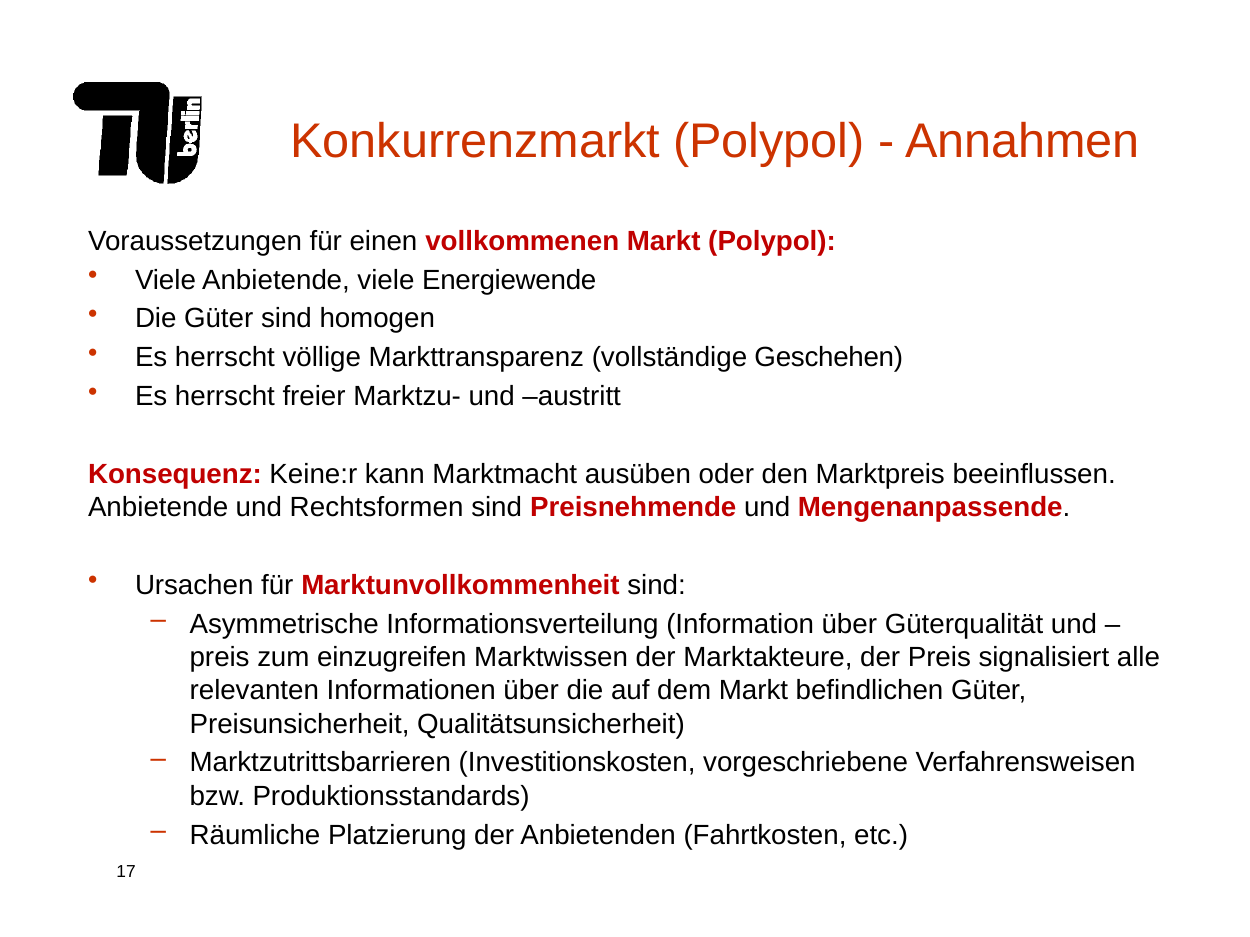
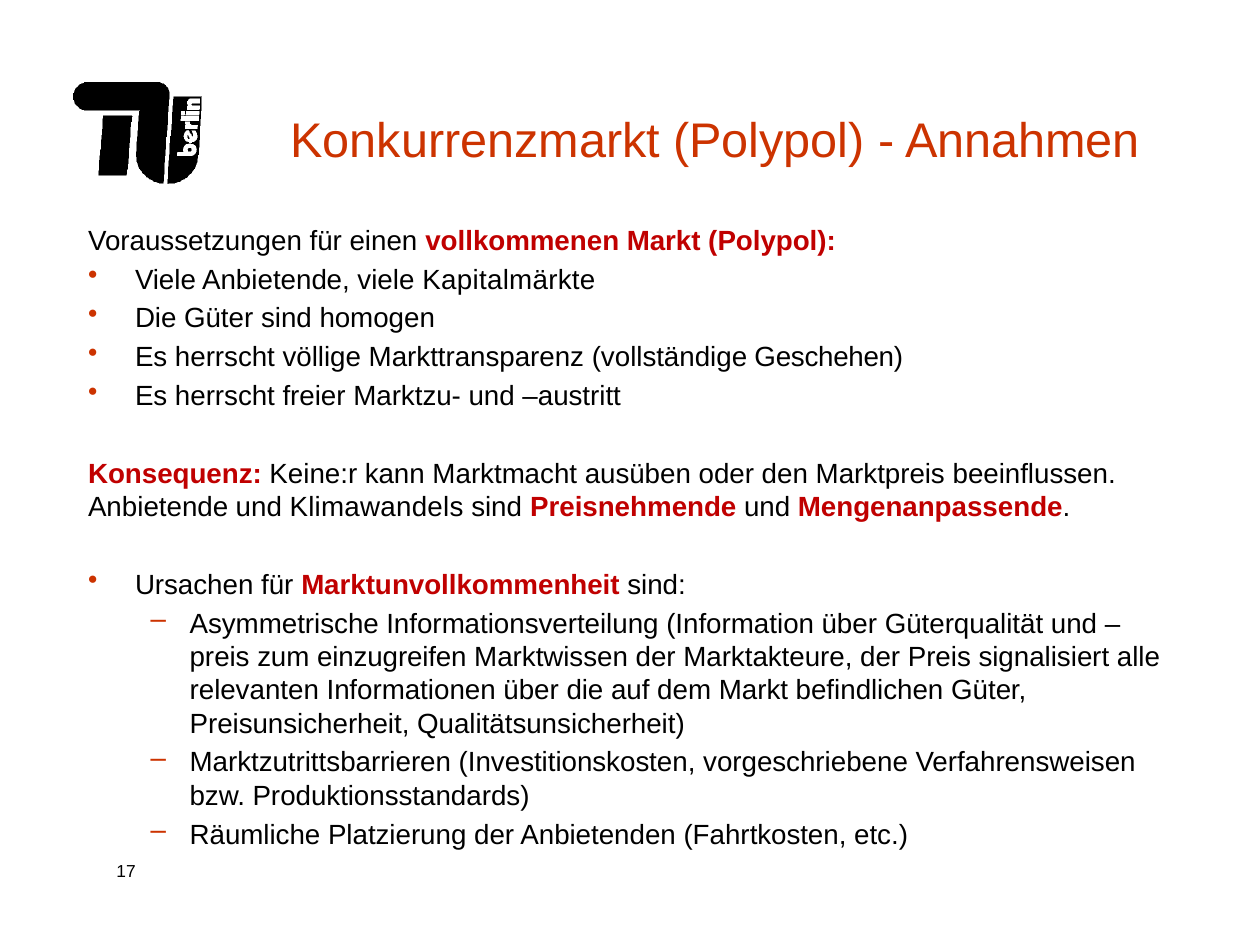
Energiewende: Energiewende -> Kapitalmärkte
Rechtsformen: Rechtsformen -> Klimawandels
